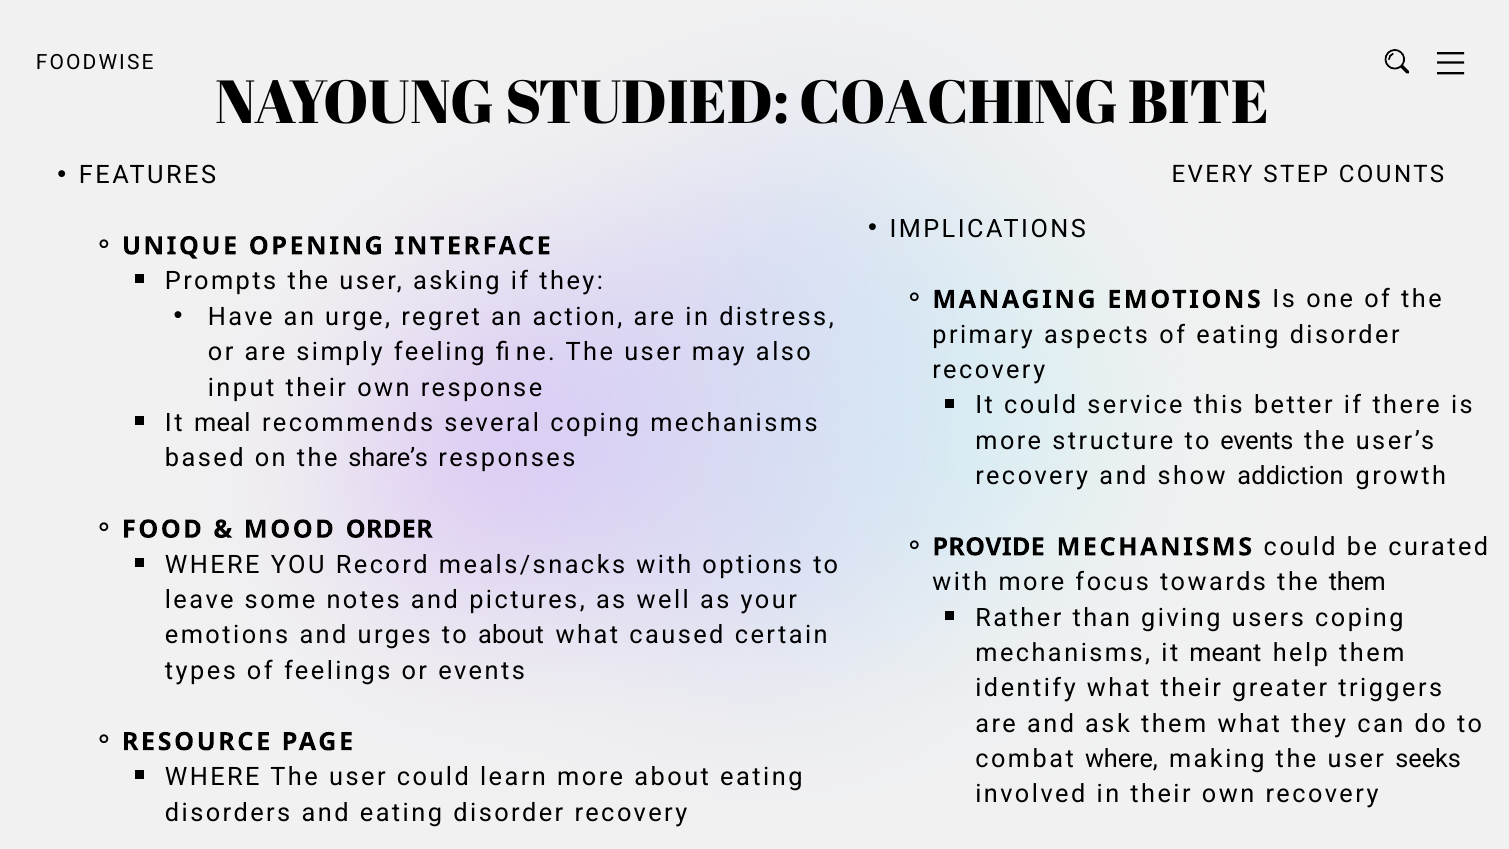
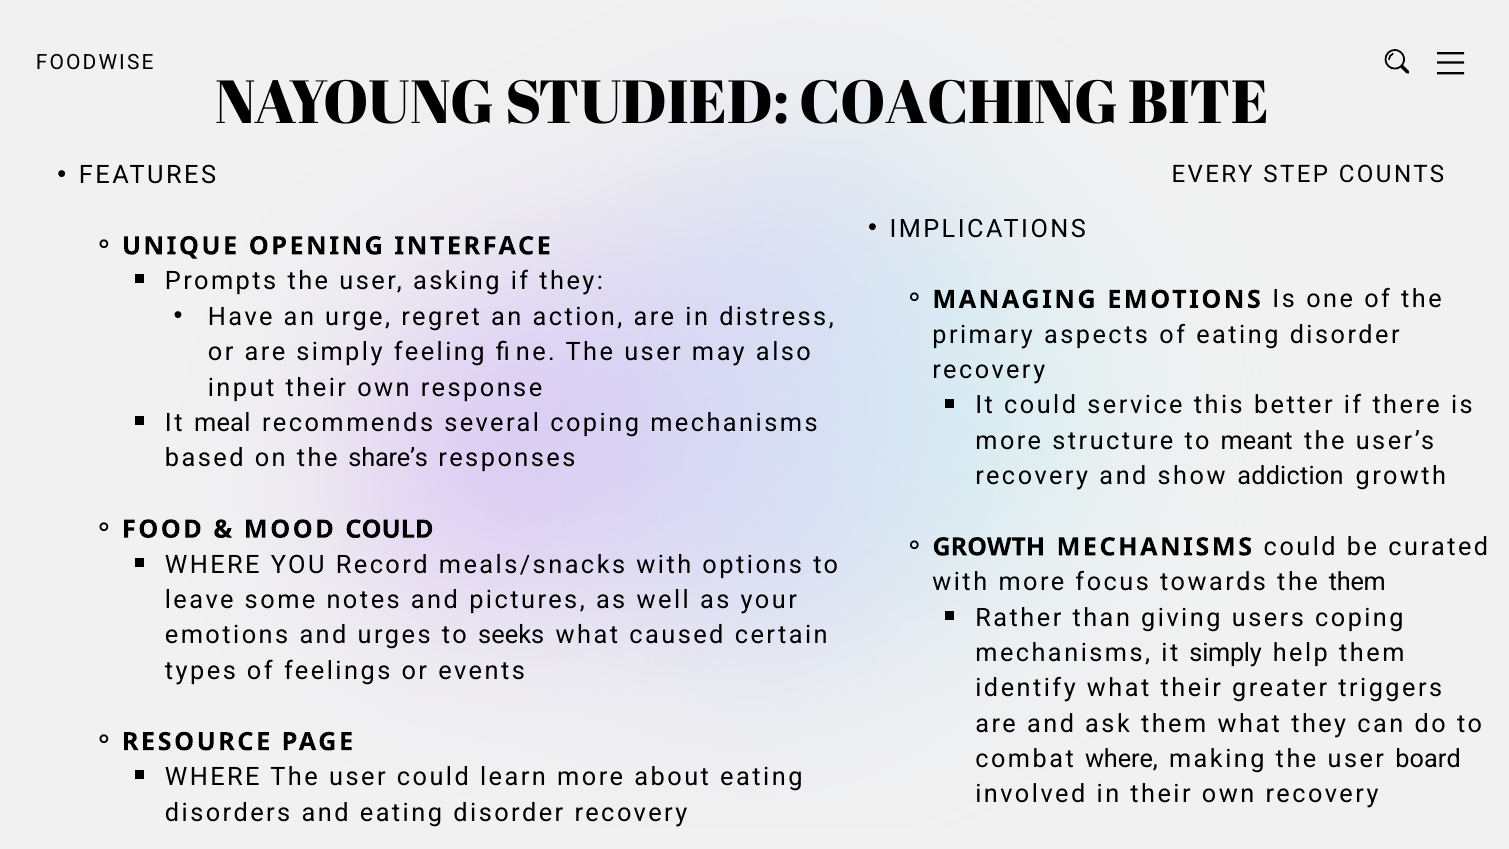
to events: events -> meant
MOOD ORDER: ORDER -> COULD
PROVIDE at (989, 547): PROVIDE -> GROWTH
to about: about -> seeks
it meant: meant -> simply
seeks: seeks -> board
